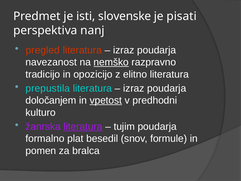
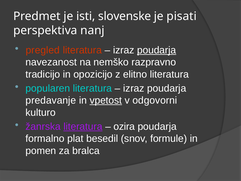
poudarja at (157, 50) underline: none -> present
nemško underline: present -> none
prepustila: prepustila -> popularen
določanjem: določanjem -> predavanje
predhodni: predhodni -> odgovorni
tujim: tujim -> ozira
